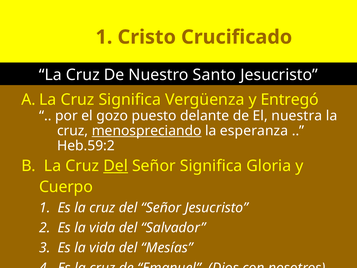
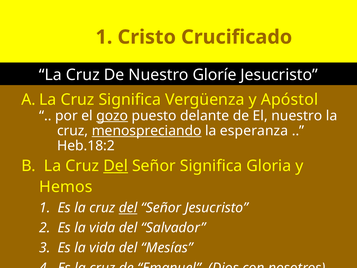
Santo: Santo -> Gloríe
Entregó: Entregó -> Apóstol
gozo underline: none -> present
El nuestra: nuestra -> nuestro
Heb.59:2: Heb.59:2 -> Heb.18:2
Cuerpo: Cuerpo -> Hemos
del at (128, 208) underline: none -> present
